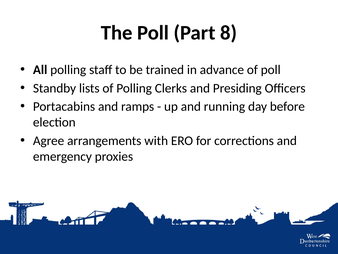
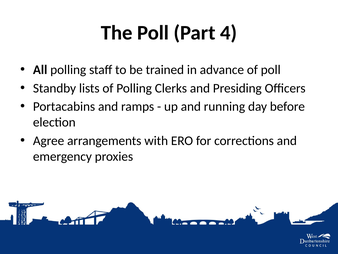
8: 8 -> 4
